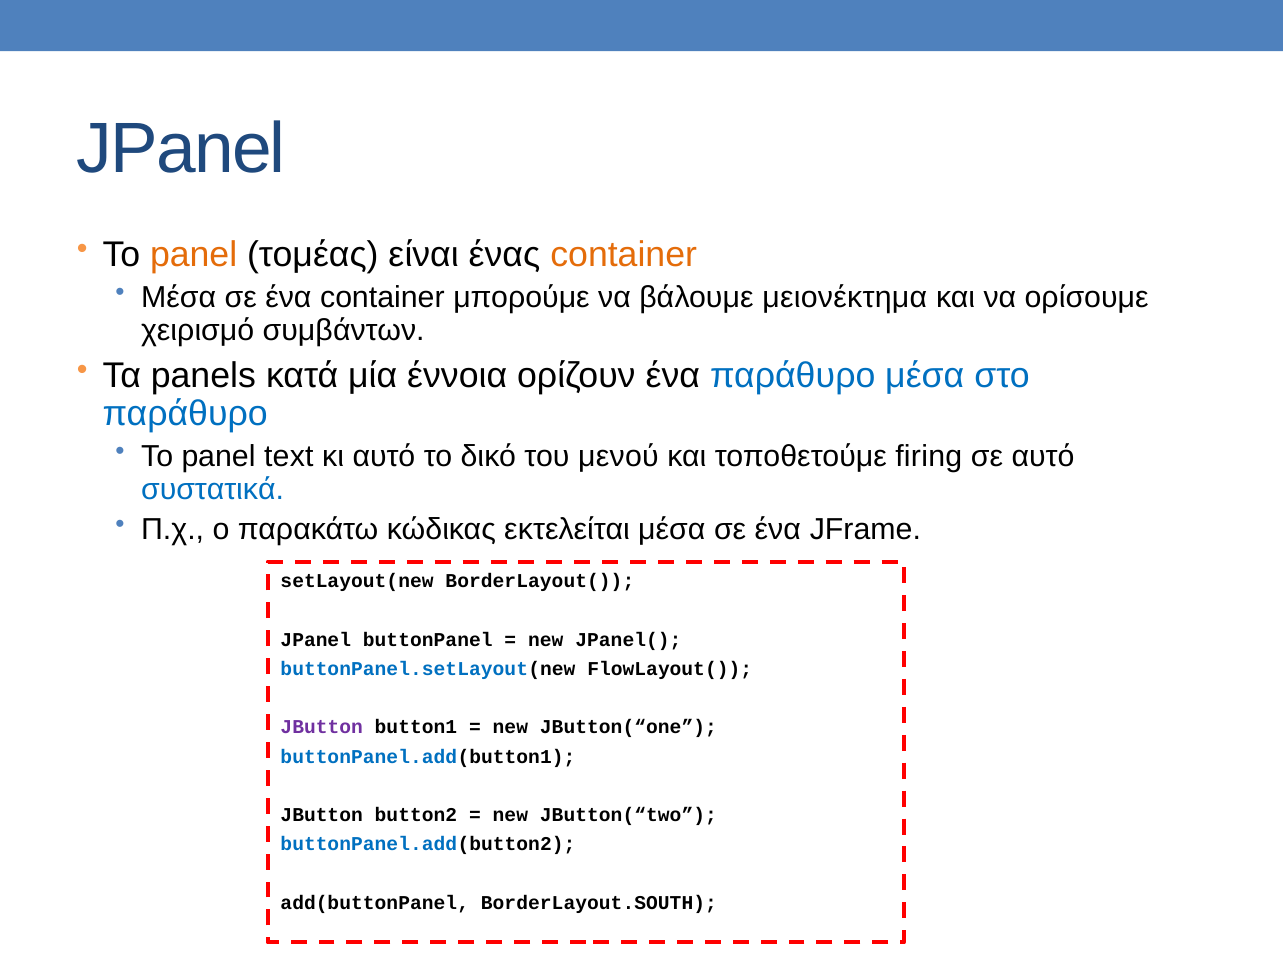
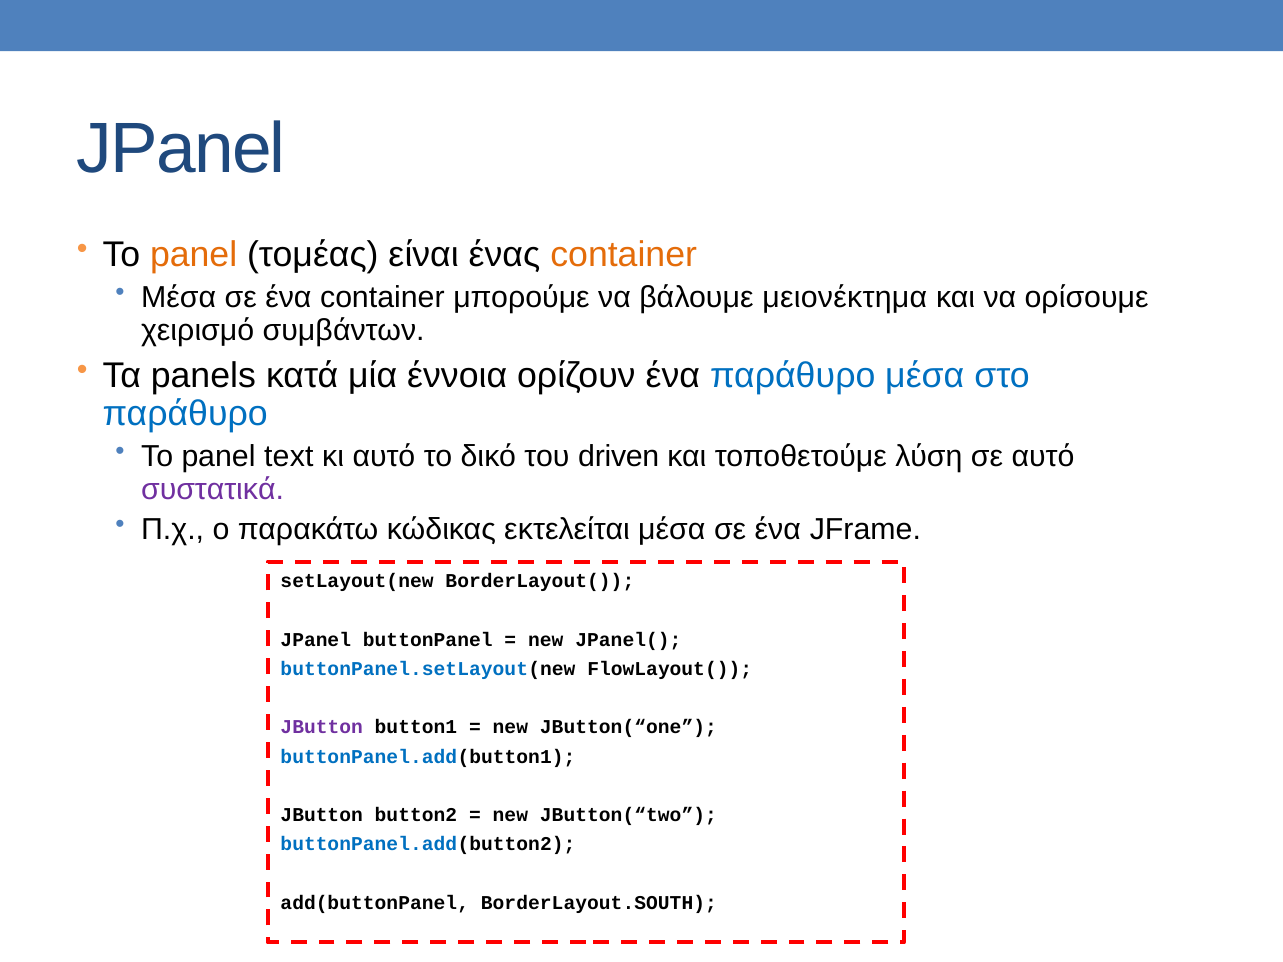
μενού: μενού -> driven
firing: firing -> λύση
συστατικά colour: blue -> purple
